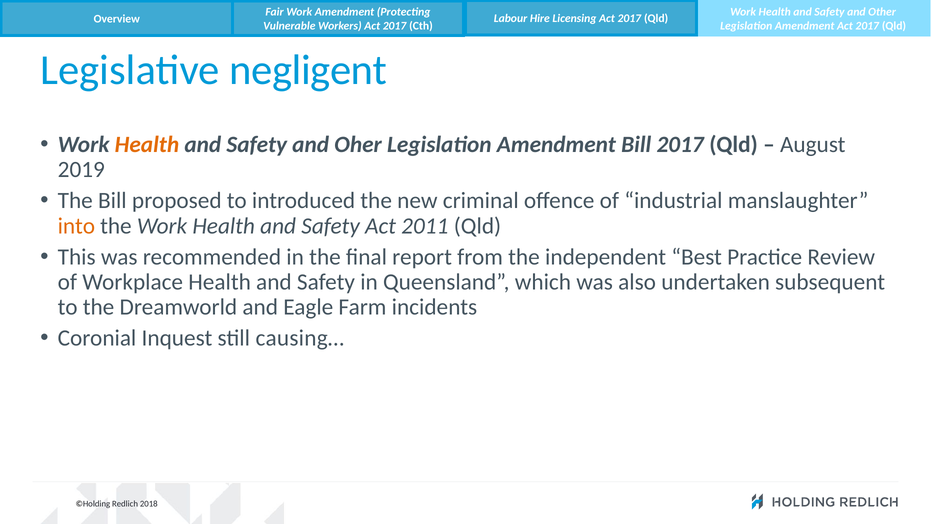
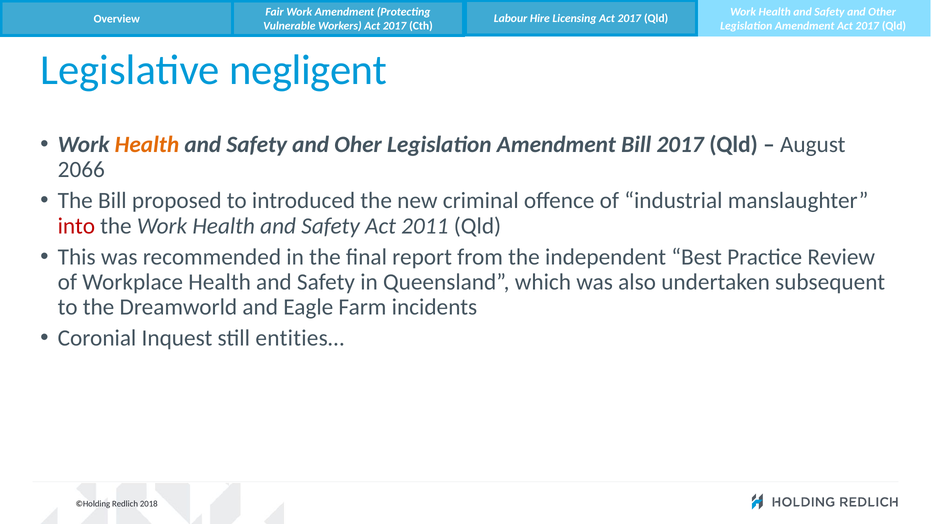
2019: 2019 -> 2066
into colour: orange -> red
causing…: causing… -> entities…
